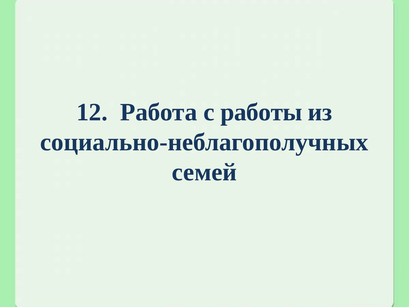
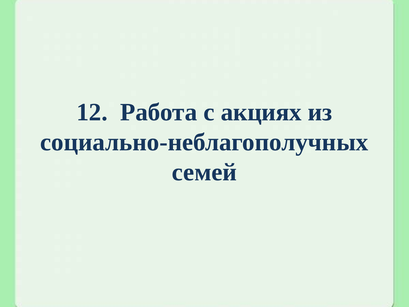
работы: работы -> акциях
